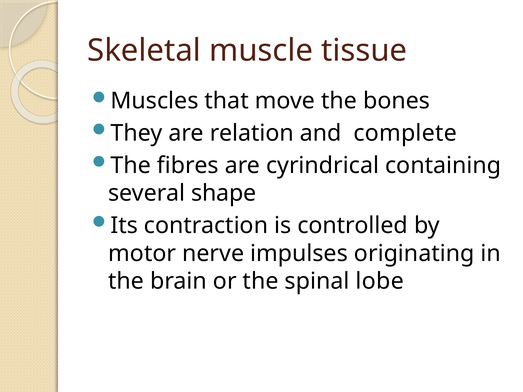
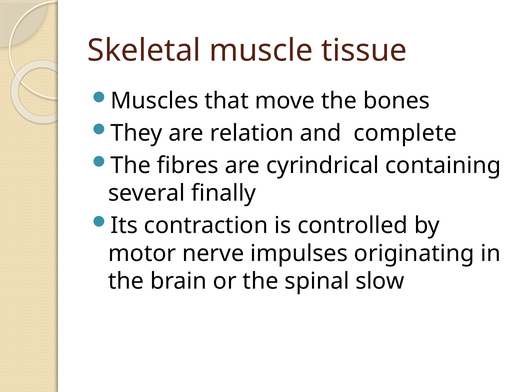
shape: shape -> finally
lobe: lobe -> slow
